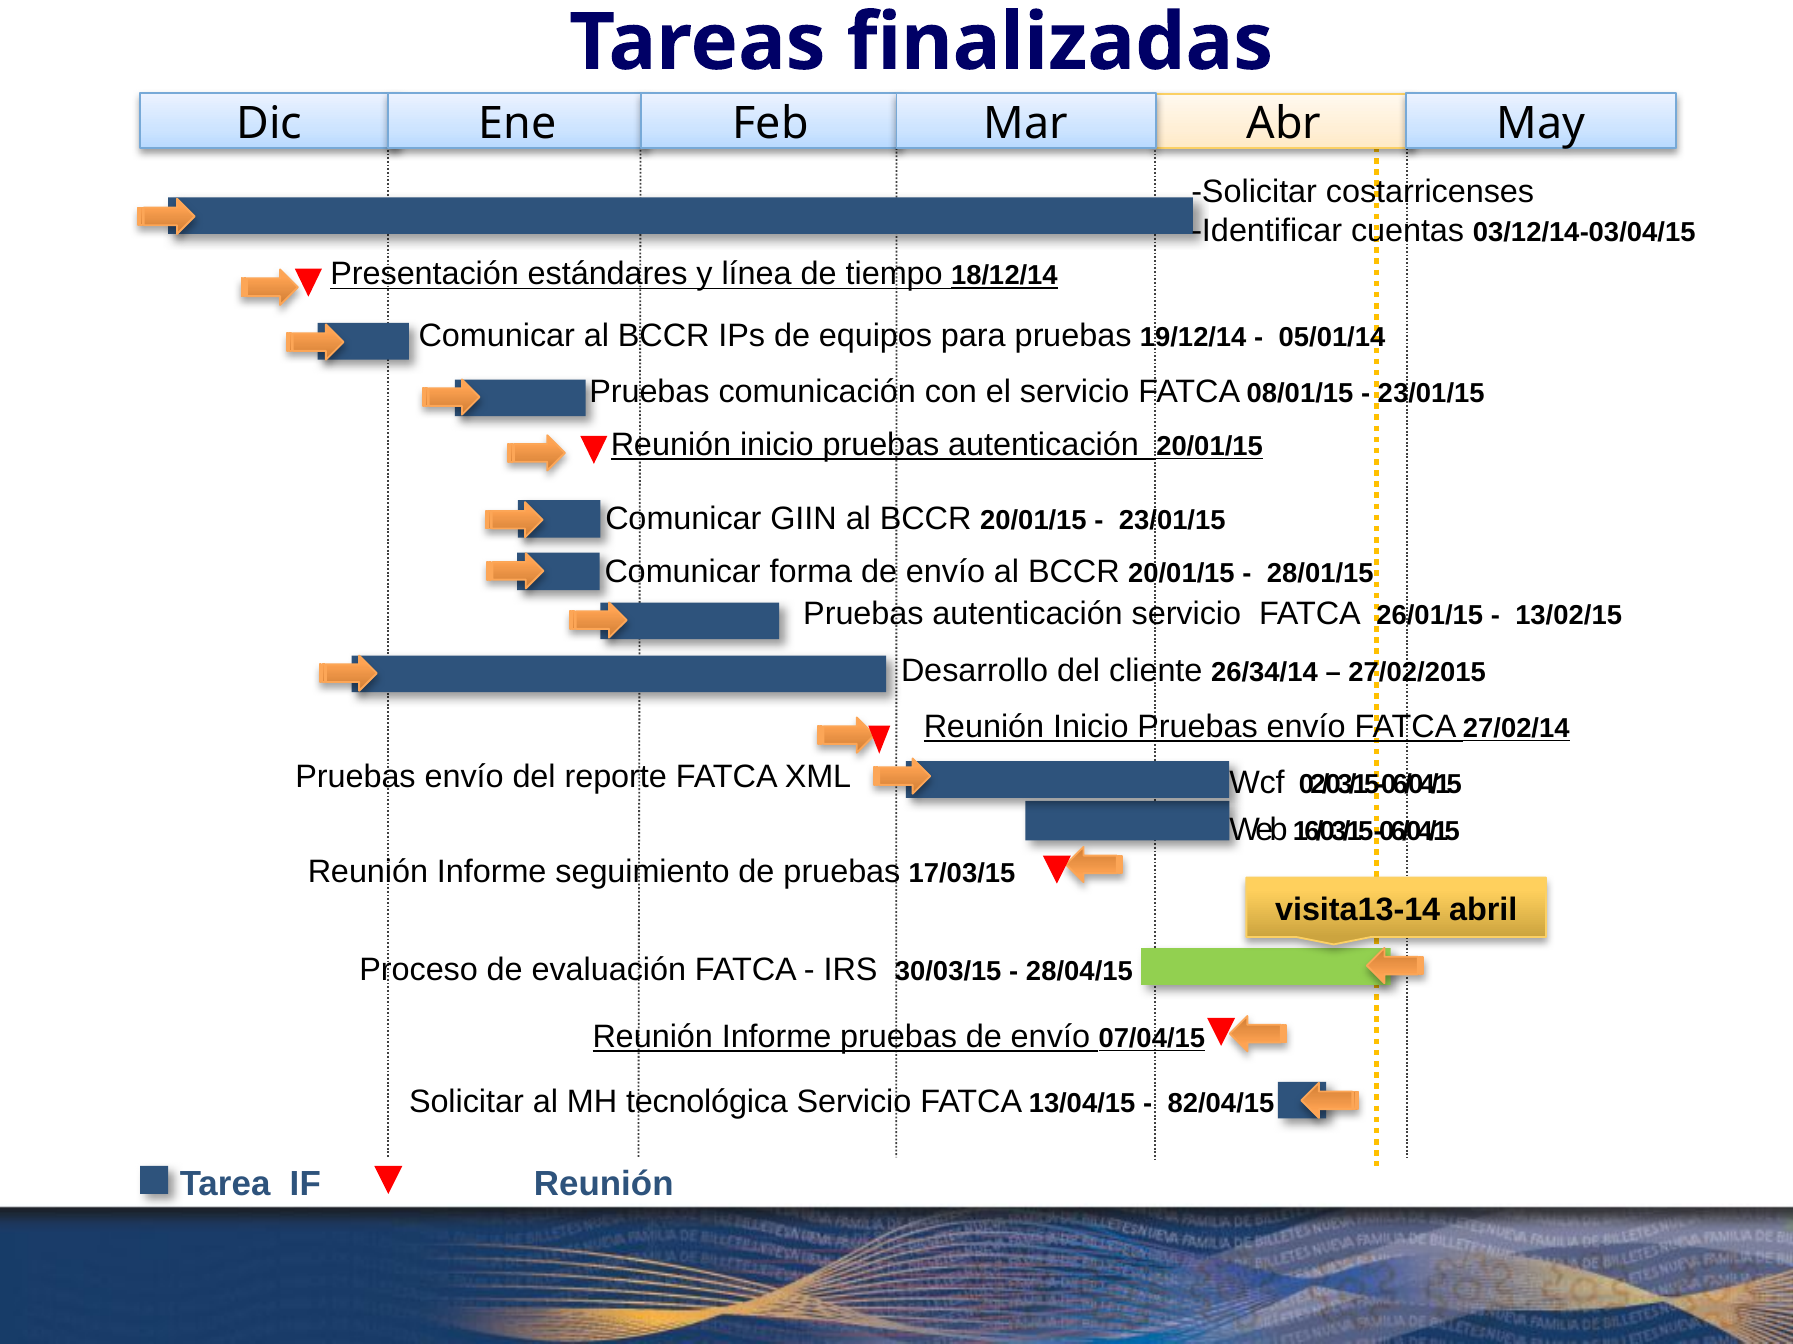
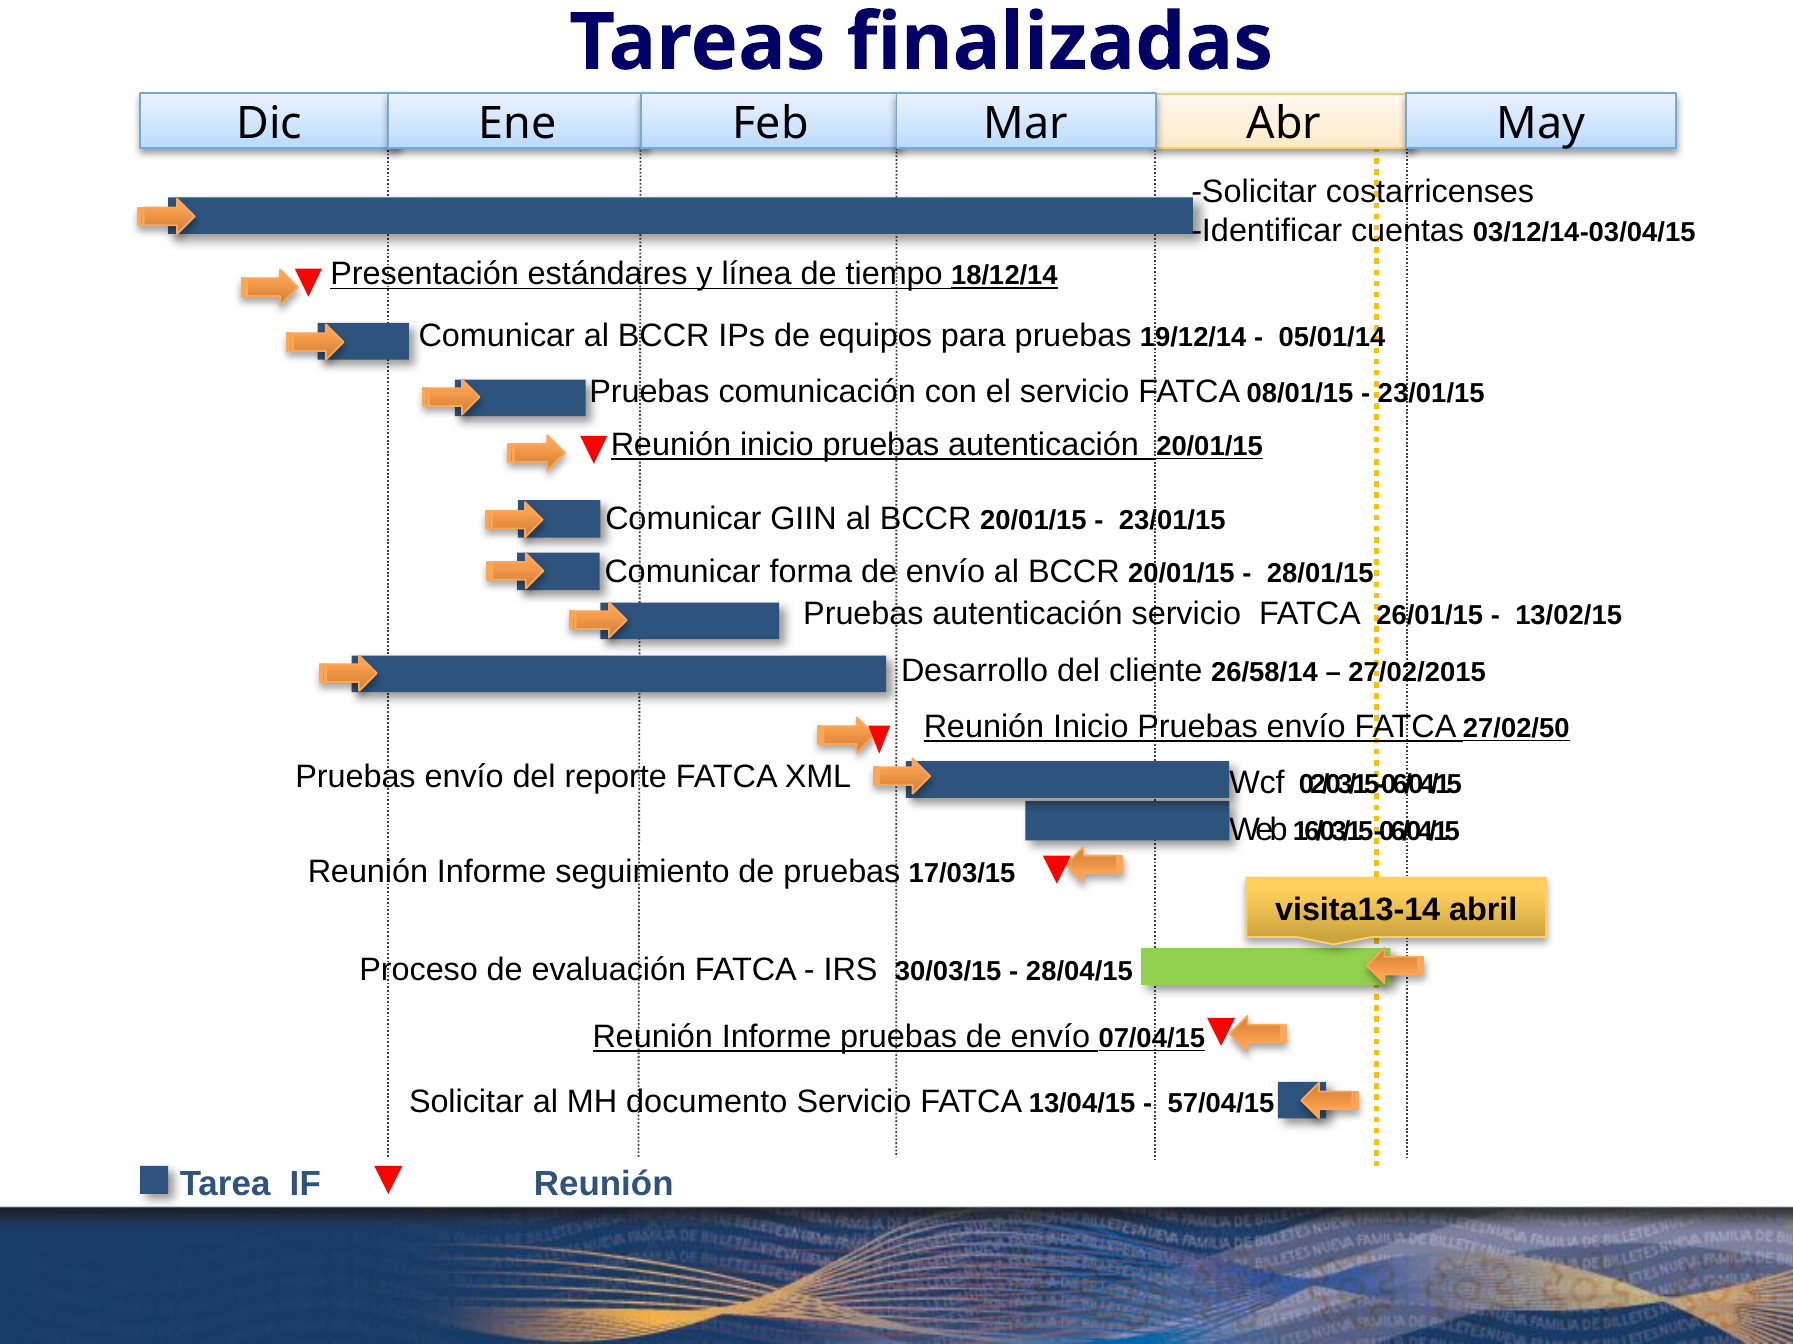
26/34/14: 26/34/14 -> 26/58/14
27/02/14: 27/02/14 -> 27/02/50
tecnológica: tecnológica -> documento
82/04/15: 82/04/15 -> 57/04/15
